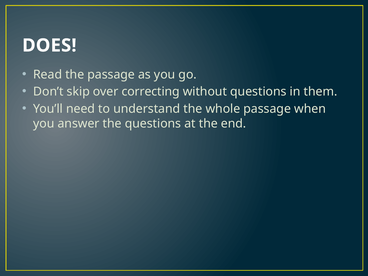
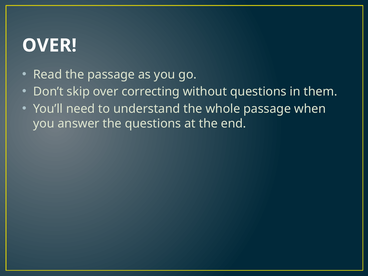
DOES at (49, 45): DOES -> OVER
